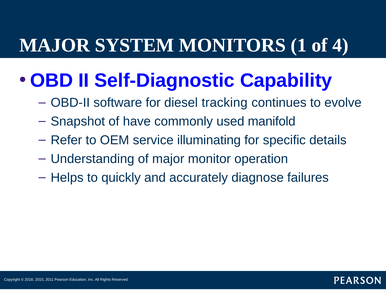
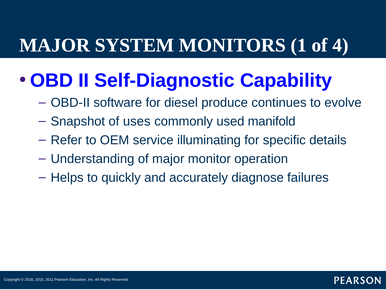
tracking: tracking -> produce
have: have -> uses
